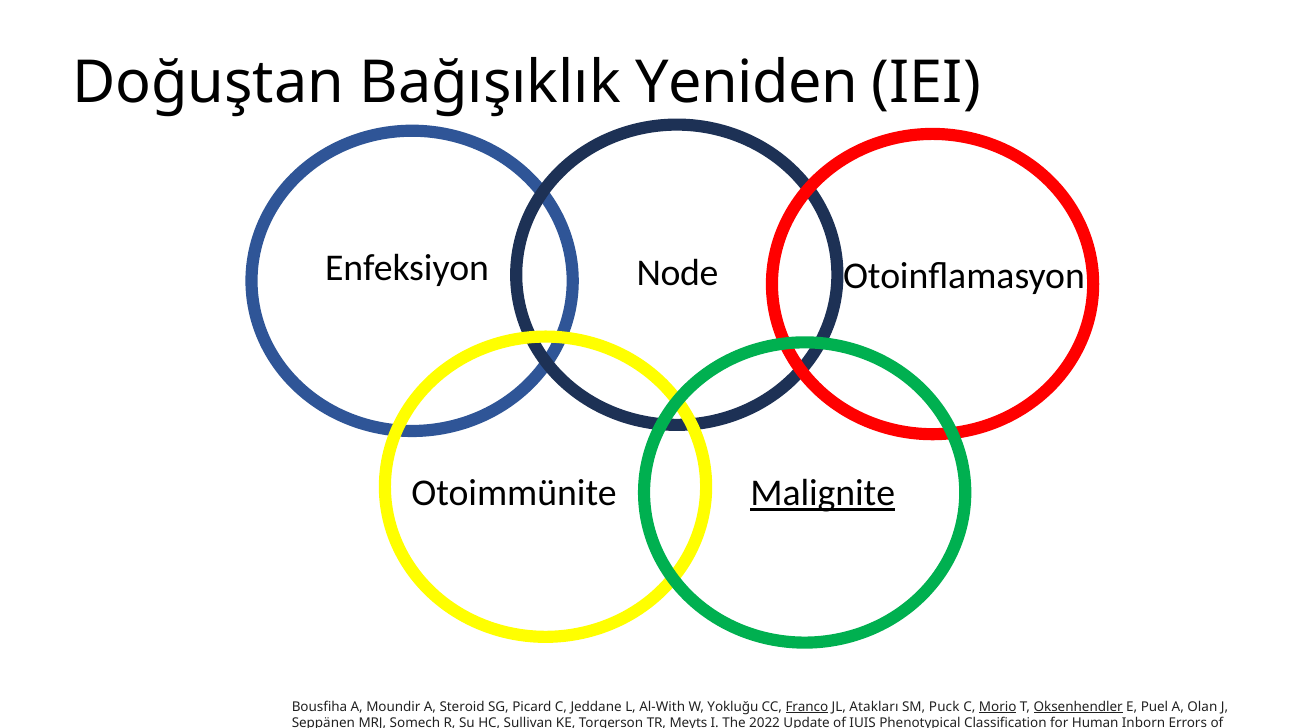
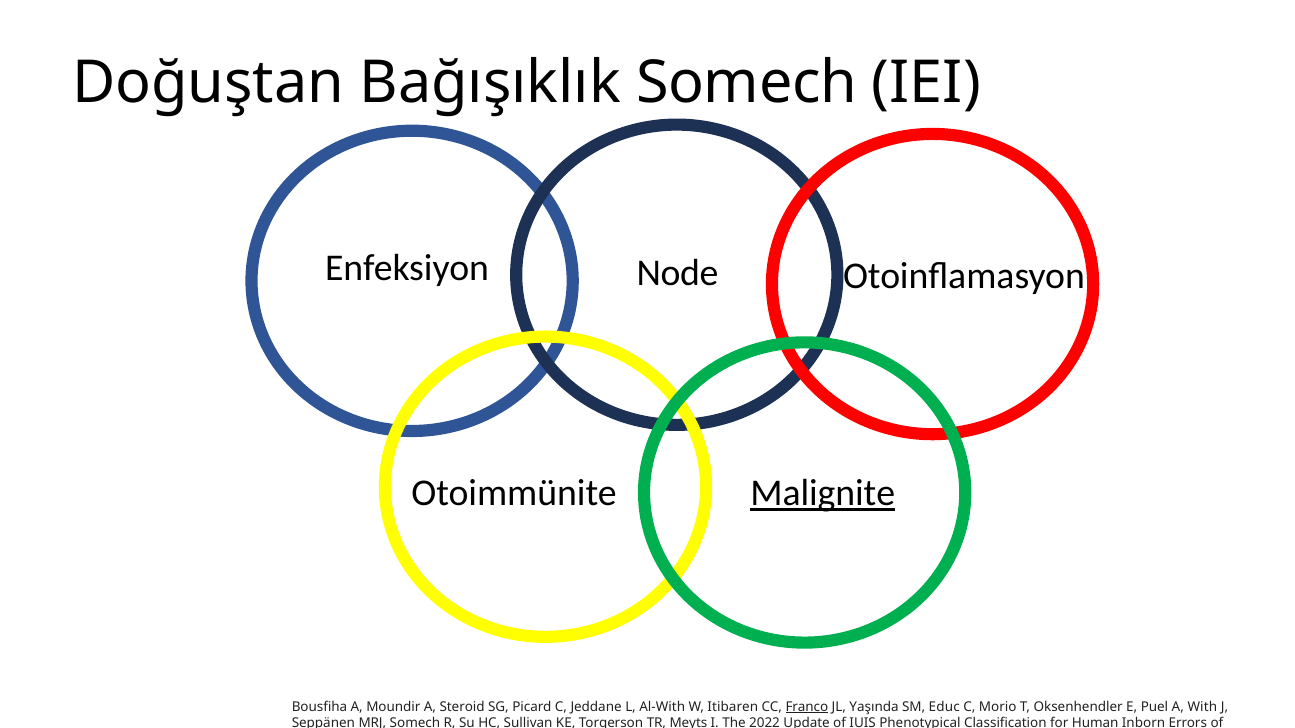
Bağışıklık Yeniden: Yeniden -> Somech
Yokluğu: Yokluğu -> Itibaren
Atakları: Atakları -> Yaşında
Puck: Puck -> Educ
Morio underline: present -> none
Oksenhendler underline: present -> none
Olan: Olan -> With
